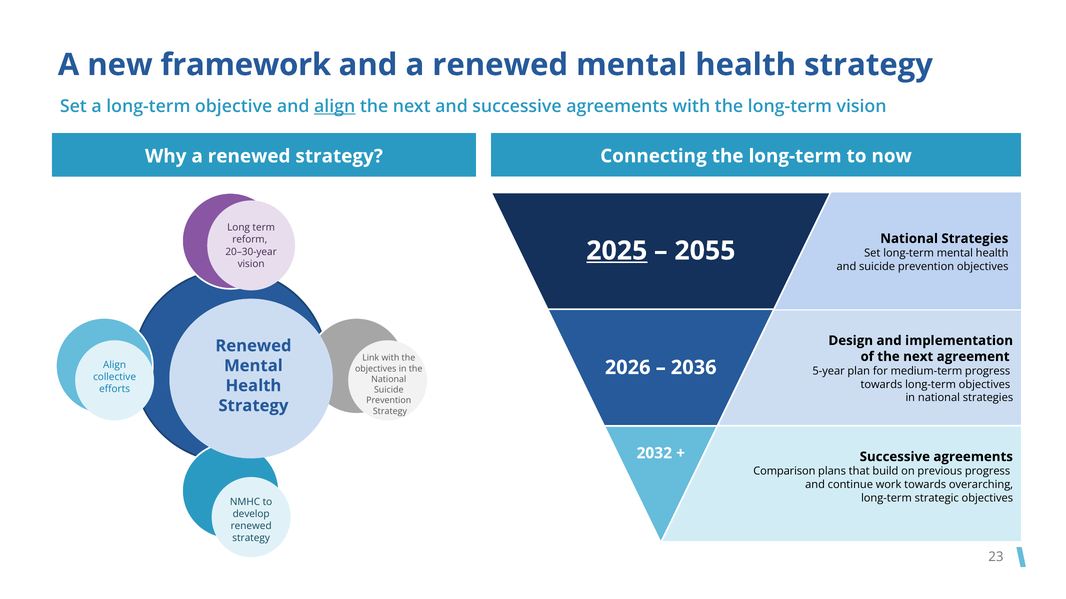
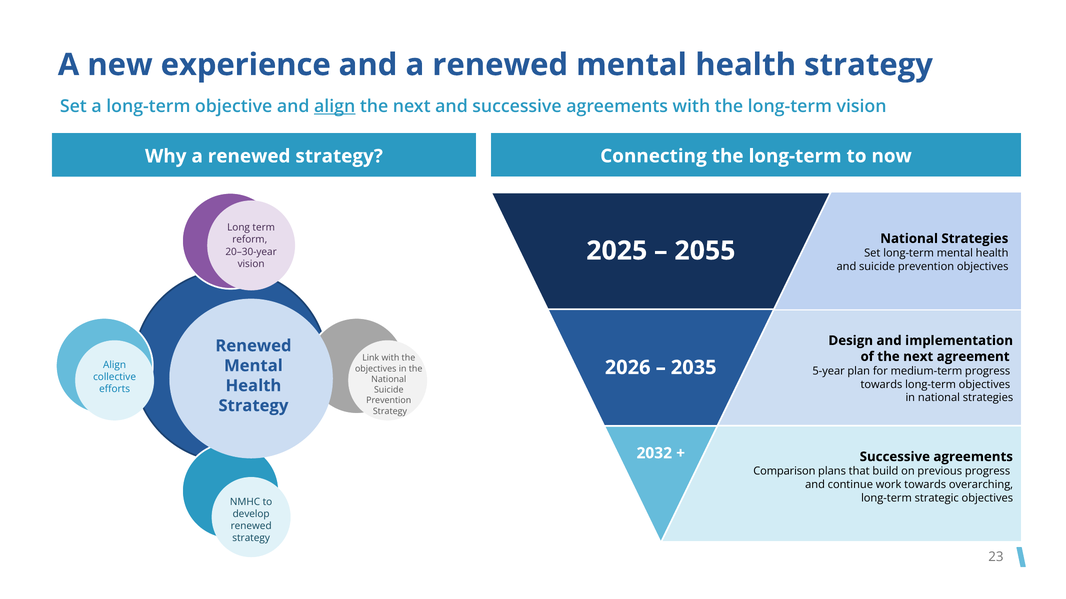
framework: framework -> experience
2025 underline: present -> none
2036: 2036 -> 2035
